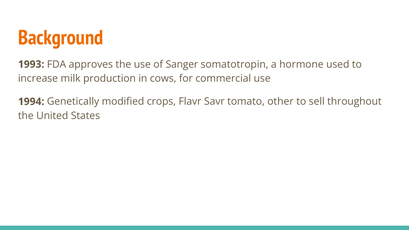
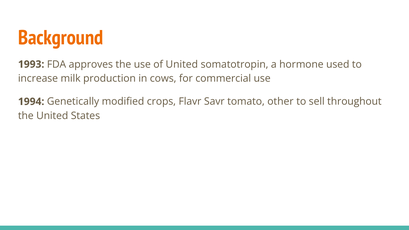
of Sanger: Sanger -> United
